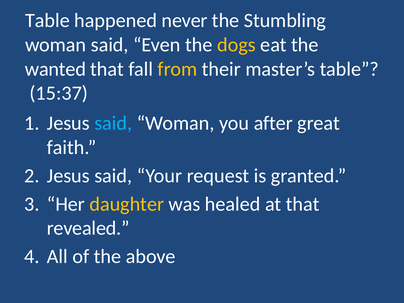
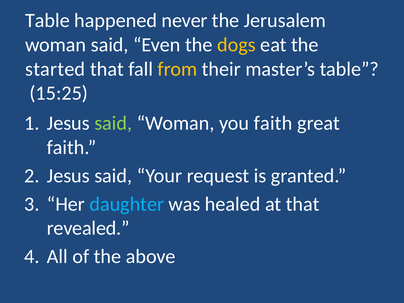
Stumbling: Stumbling -> Jerusalem
wanted: wanted -> started
15:37: 15:37 -> 15:25
said at (113, 123) colour: light blue -> light green
you after: after -> faith
daughter colour: yellow -> light blue
